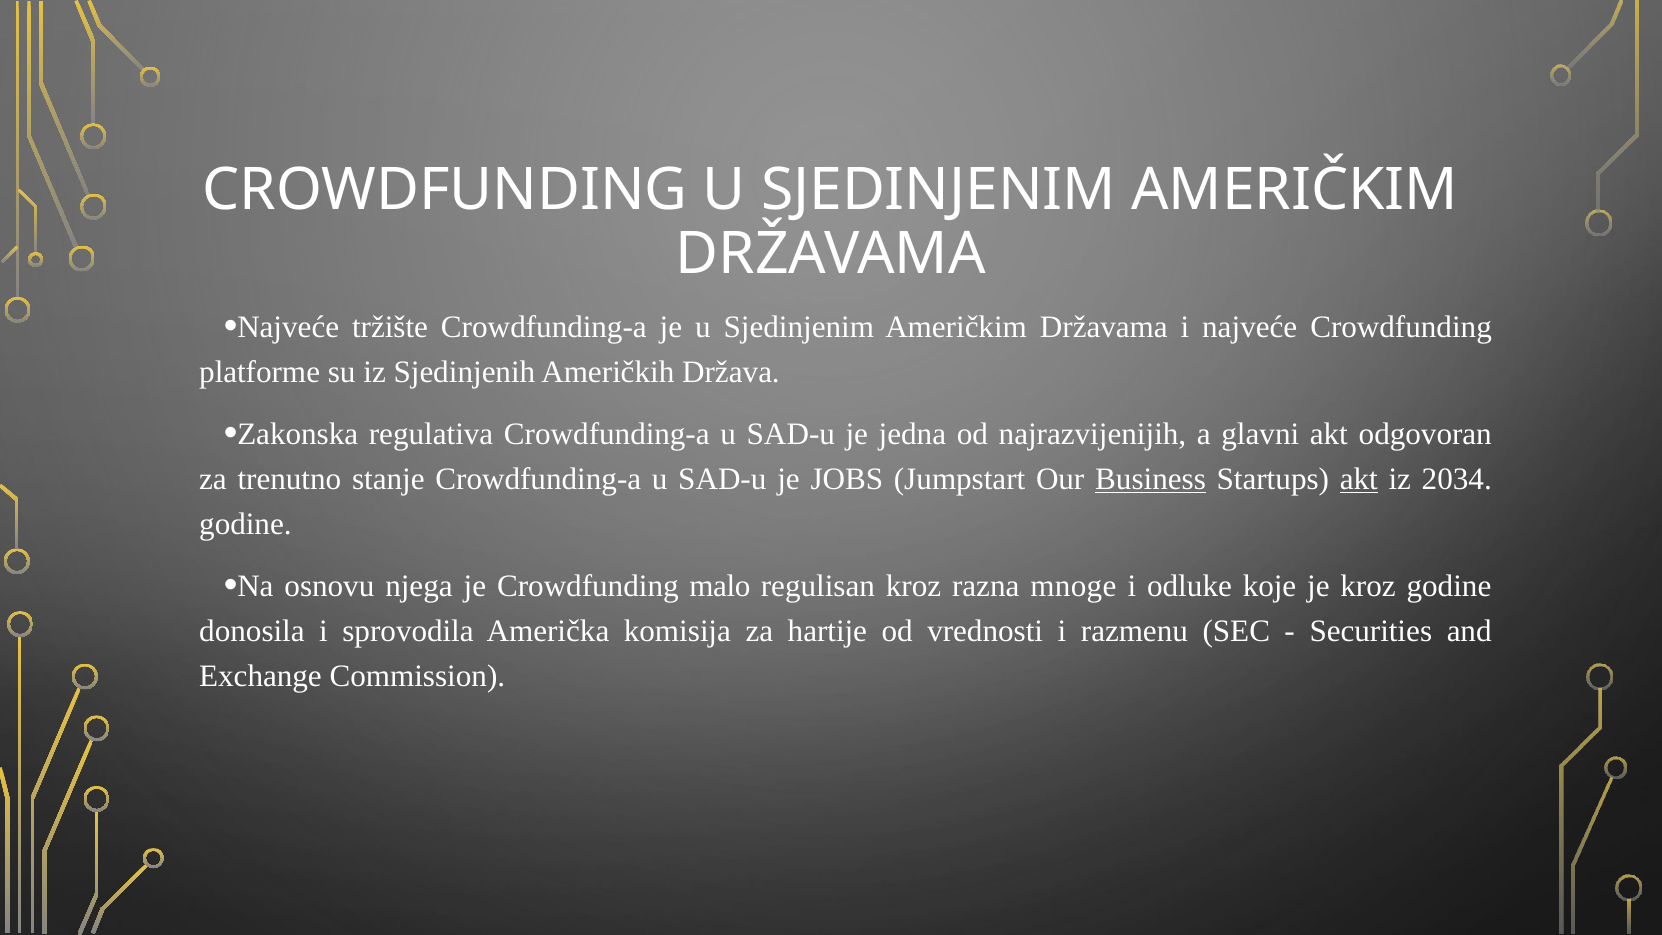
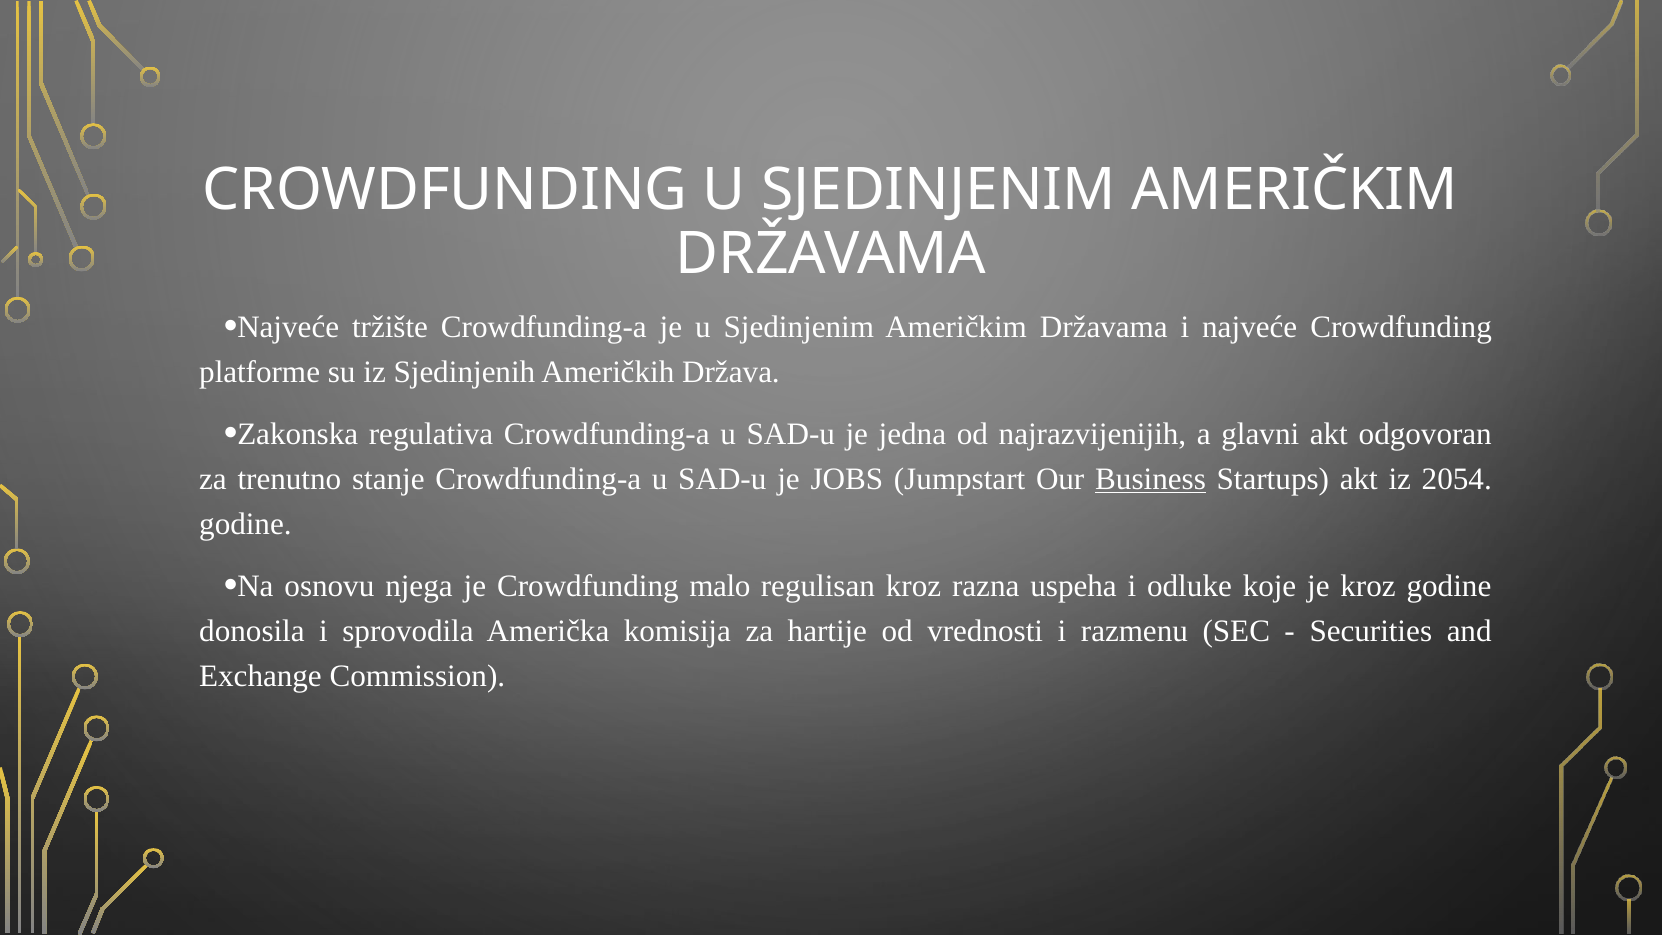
akt at (1359, 479) underline: present -> none
2034: 2034 -> 2054
mnoge: mnoge -> uspeha
